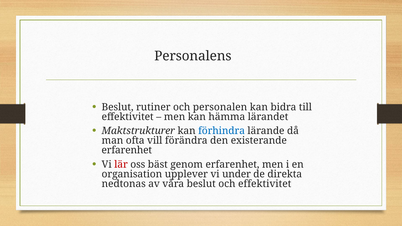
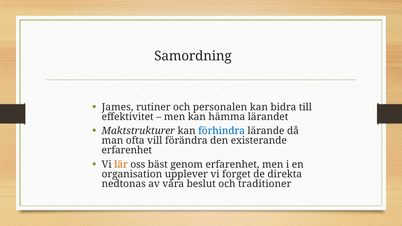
Personalens: Personalens -> Samordning
Beslut at (118, 107): Beslut -> James
lär colour: red -> orange
under: under -> forget
och effektivitet: effektivitet -> traditioner
